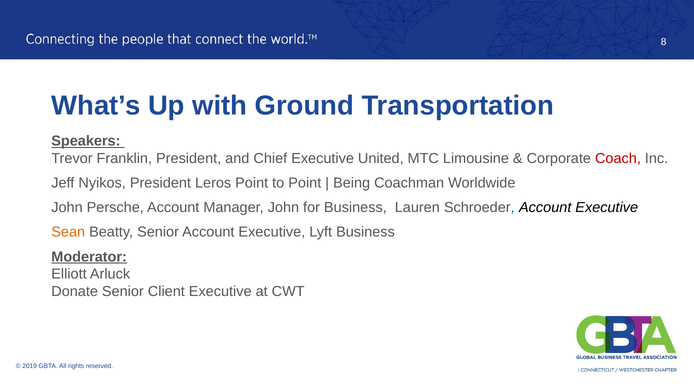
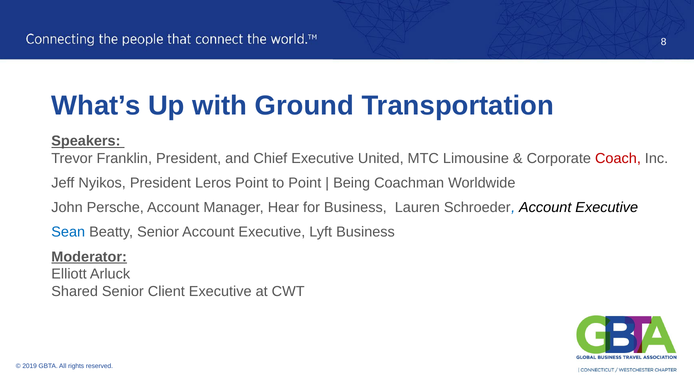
Manager John: John -> Hear
Sean colour: orange -> blue
Donate: Donate -> Shared
